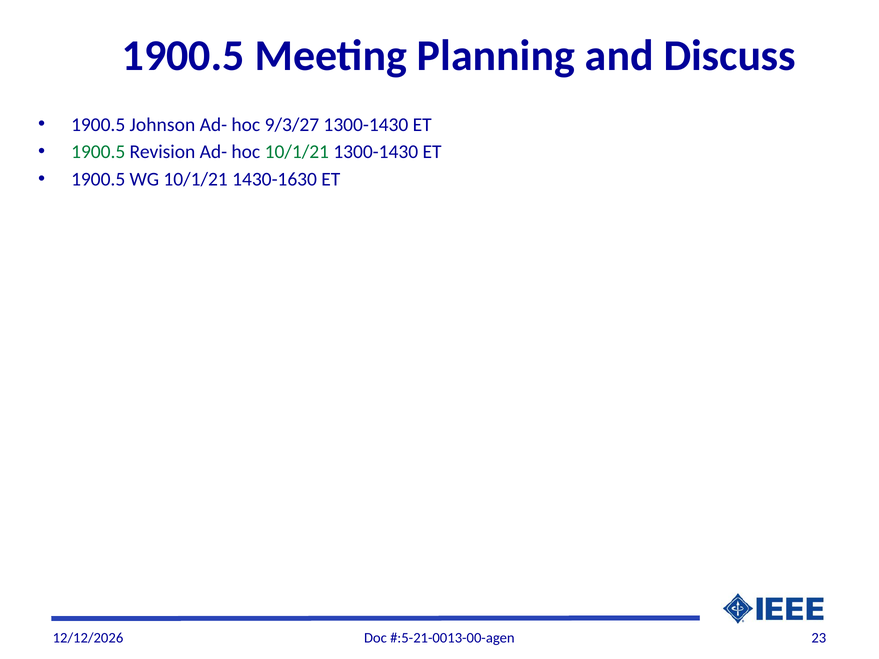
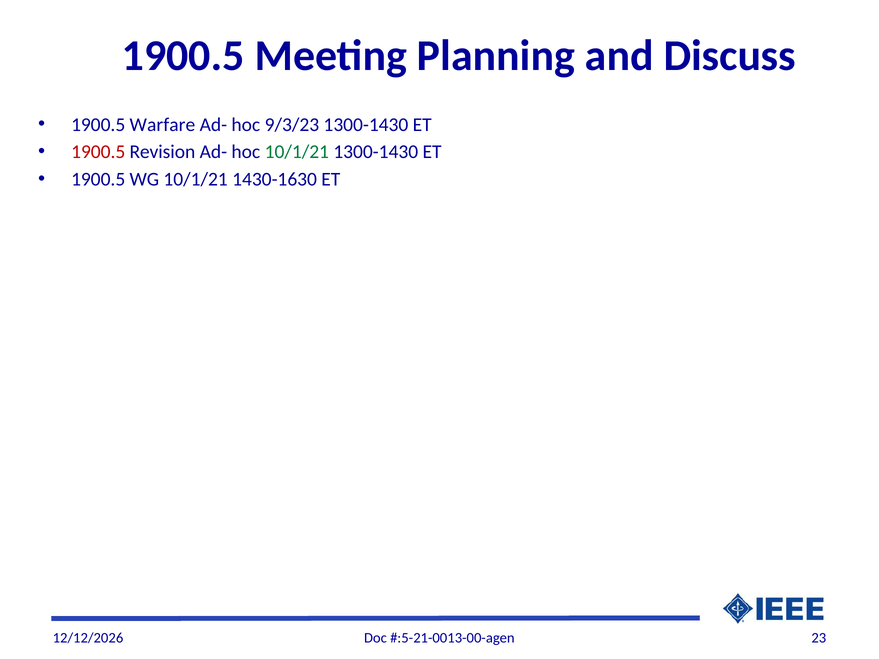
Johnson: Johnson -> Warfare
9/3/27: 9/3/27 -> 9/3/23
1900.5 at (98, 152) colour: green -> red
